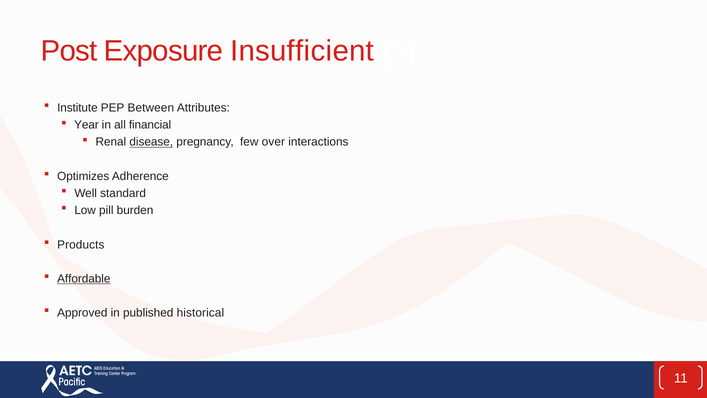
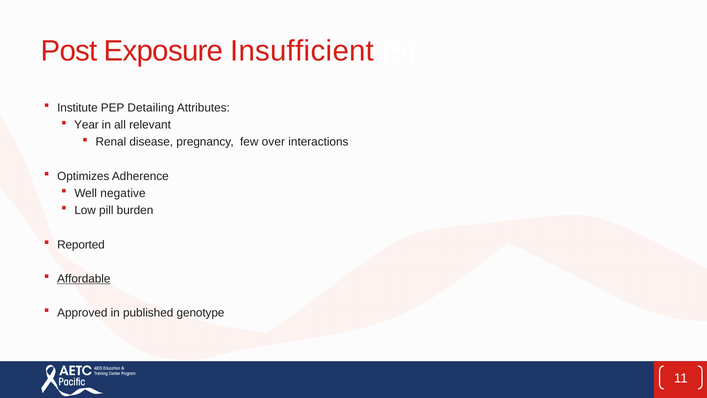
Between: Between -> Detailing
financial: financial -> relevant
disease underline: present -> none
standard: standard -> negative
Products: Products -> Reported
historical: historical -> genotype
